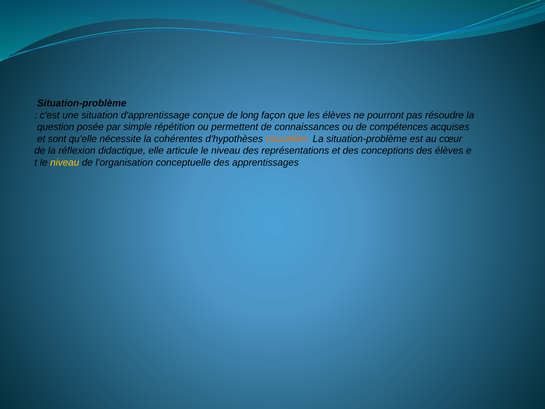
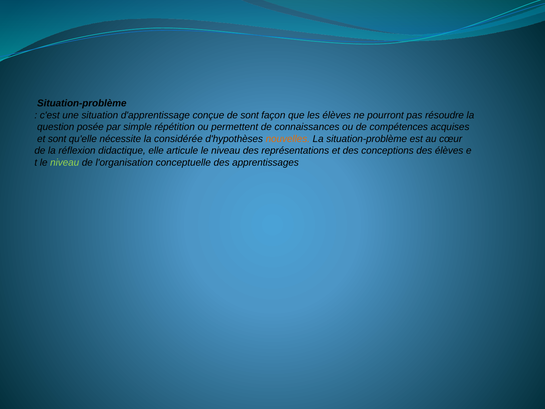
de long: long -> sont
cohérentes: cohérentes -> considérée
niveau at (65, 162) colour: yellow -> light green
